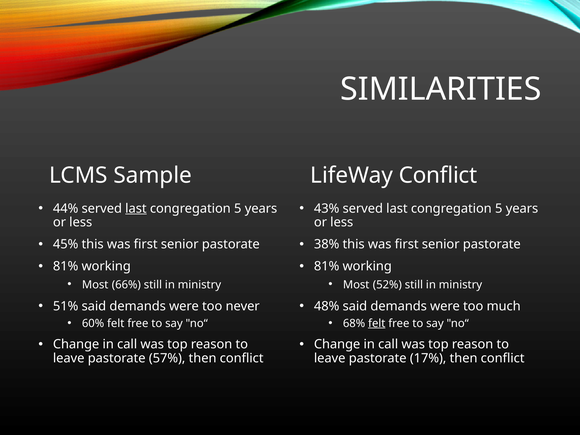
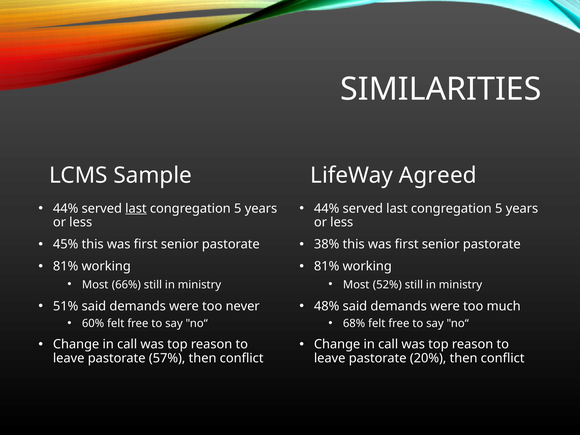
LifeWay Conflict: Conflict -> Agreed
43% at (327, 208): 43% -> 44%
felt at (377, 323) underline: present -> none
17%: 17% -> 20%
